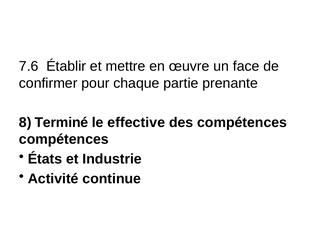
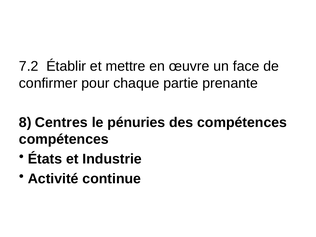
7.6: 7.6 -> 7.2
Terminé: Terminé -> Centres
effective: effective -> pénuries
